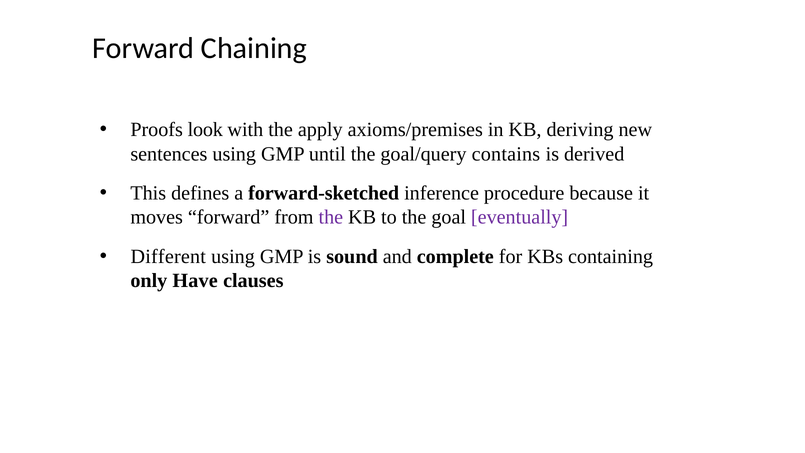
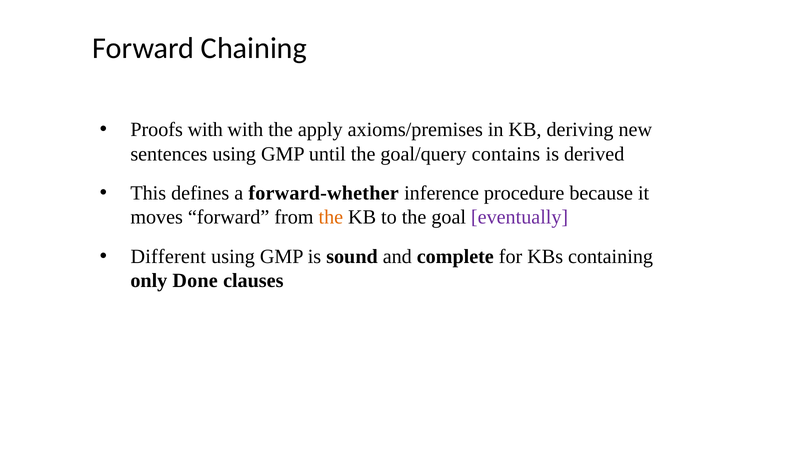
Proofs look: look -> with
forward-sketched: forward-sketched -> forward-whether
the at (331, 217) colour: purple -> orange
Have: Have -> Done
